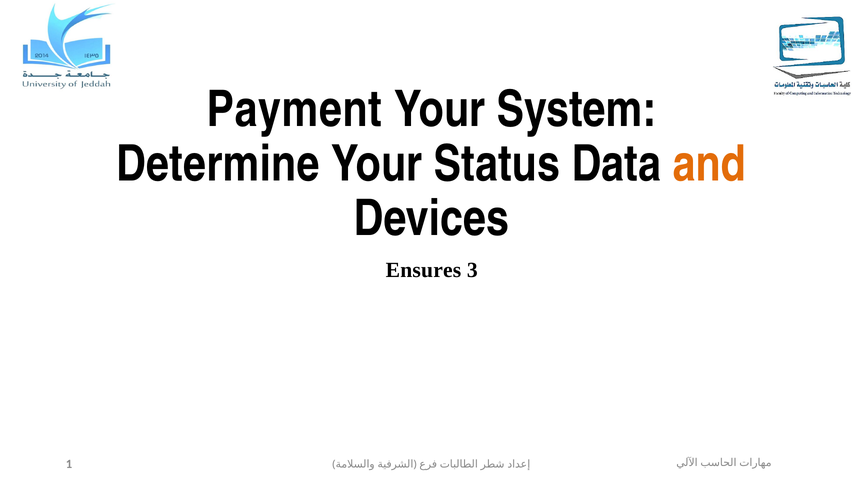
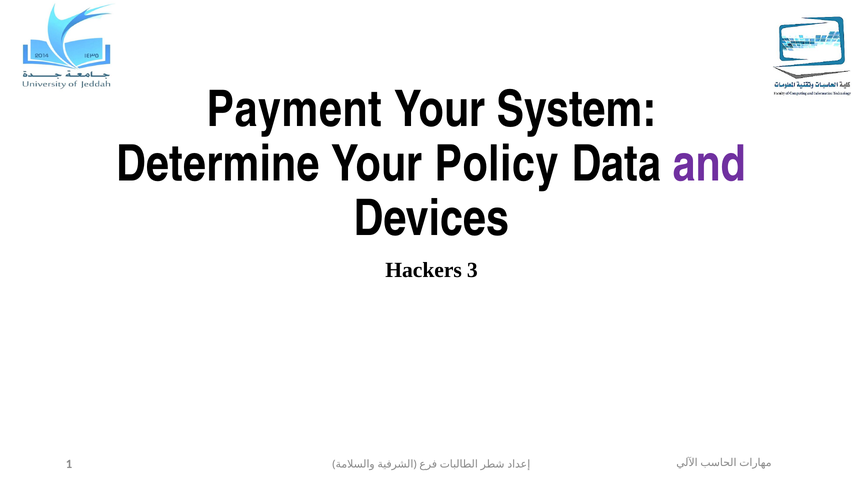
Status: Status -> Policy
and colour: orange -> purple
Ensures: Ensures -> Hackers
